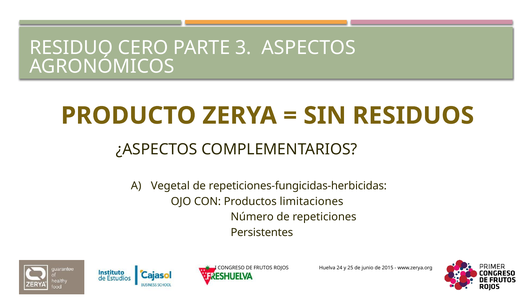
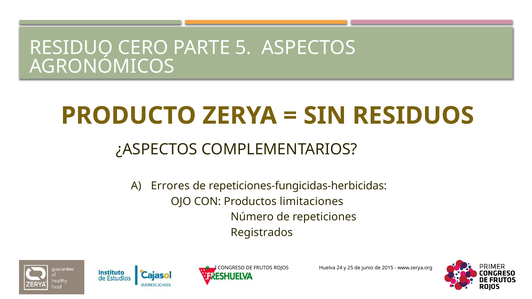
3: 3 -> 5
Vegetal: Vegetal -> Errores
Persistentes: Persistentes -> Registrados
